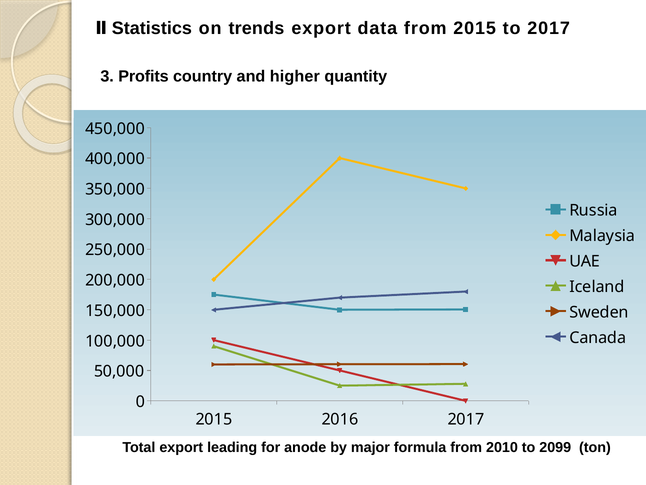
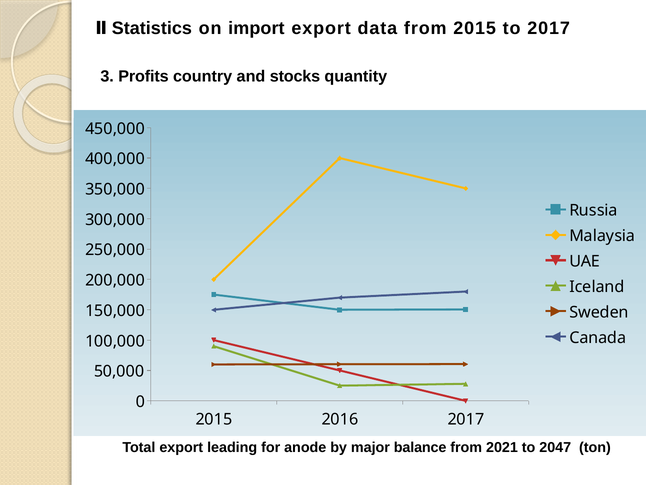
trends: trends -> import
higher: higher -> stocks
formula: formula -> balance
2010: 2010 -> 2021
2099: 2099 -> 2047
